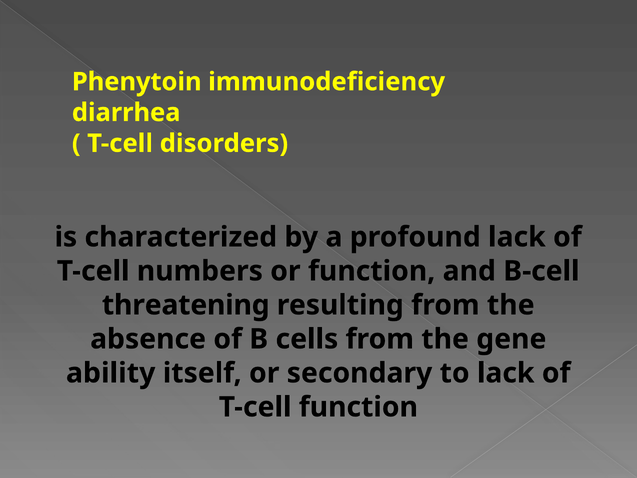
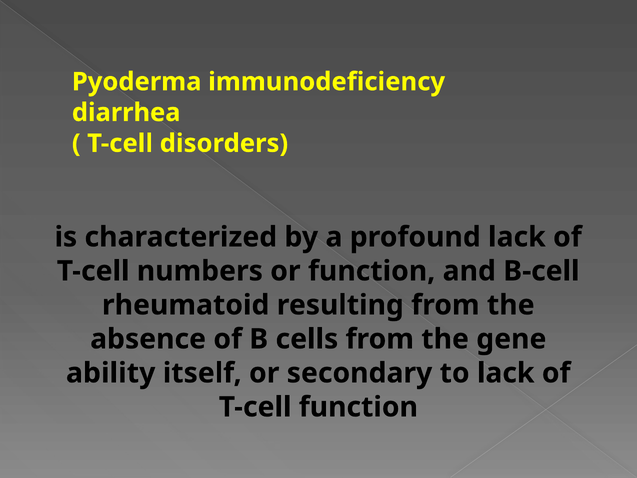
Phenytoin: Phenytoin -> Pyoderma
threatening: threatening -> rheumatoid
